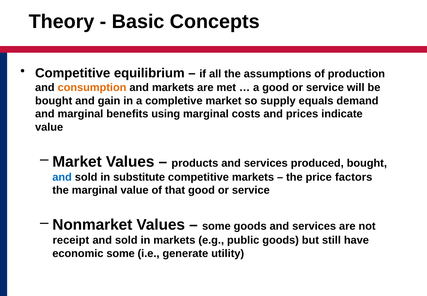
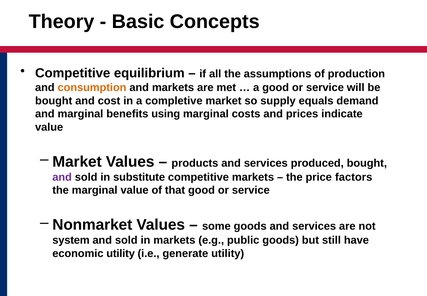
gain: gain -> cost
and at (62, 177) colour: blue -> purple
receipt: receipt -> system
economic some: some -> utility
